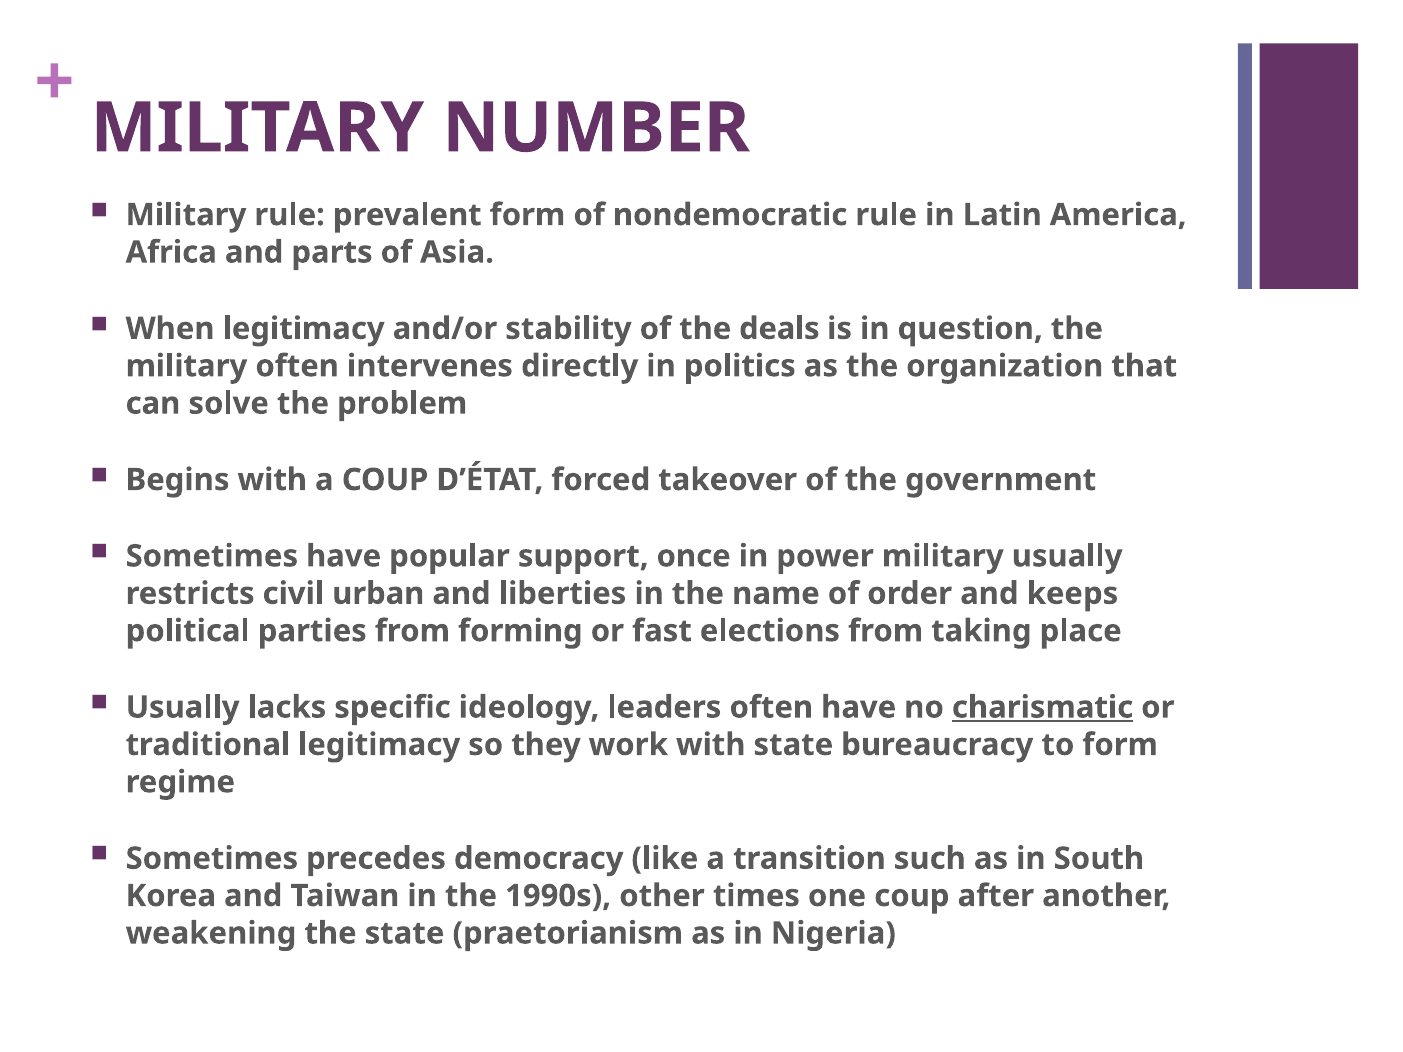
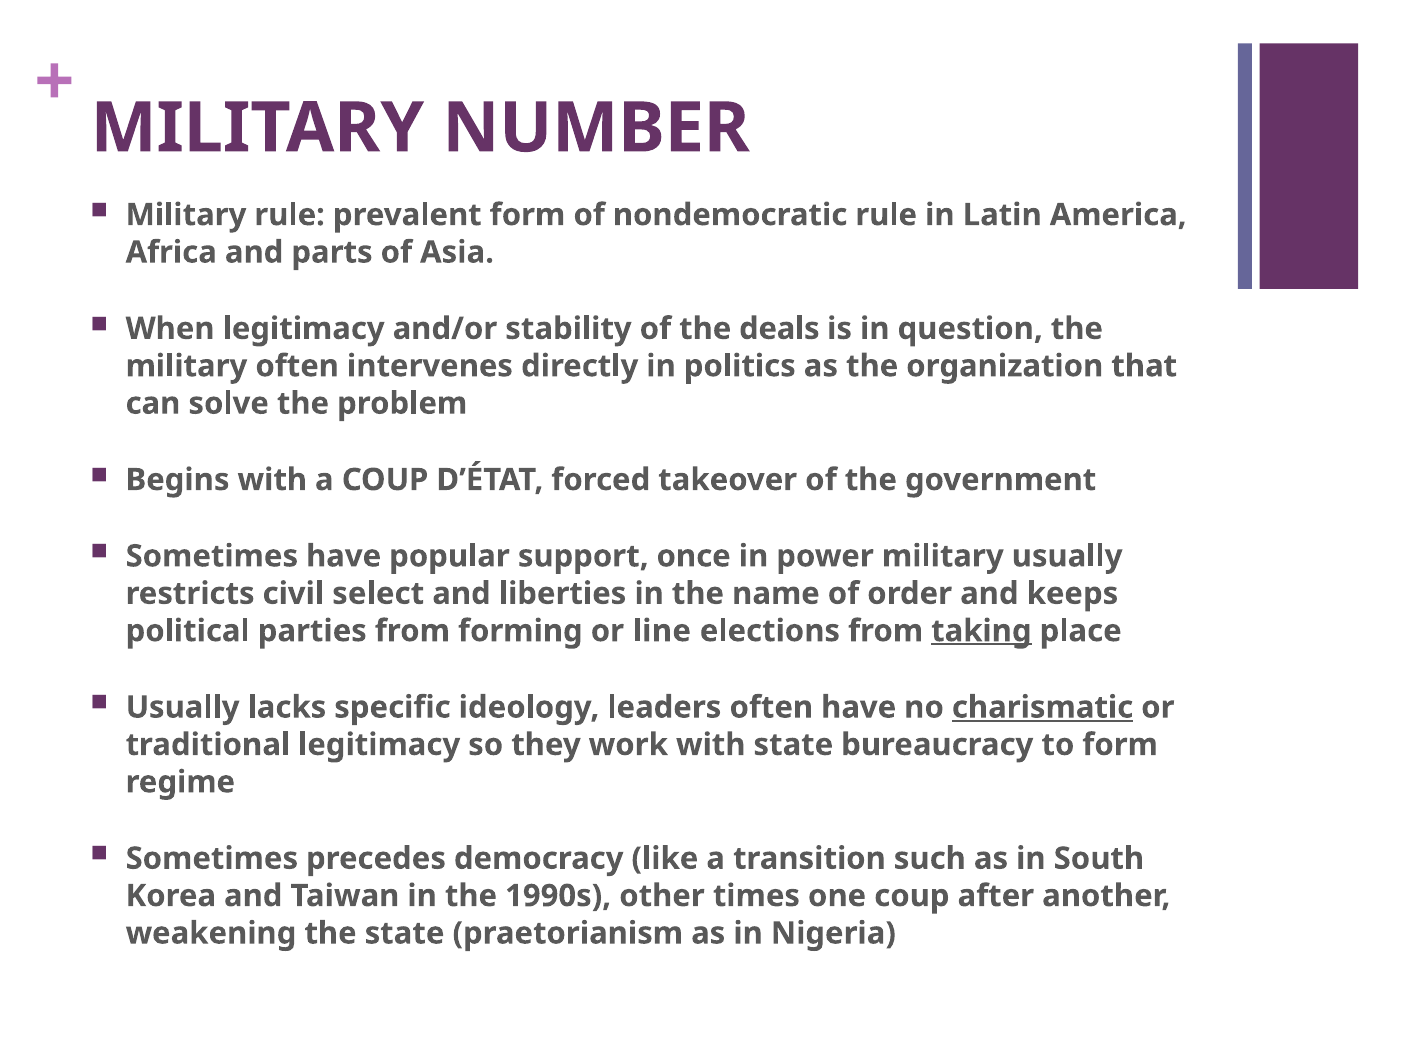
urban: urban -> select
fast: fast -> line
taking underline: none -> present
